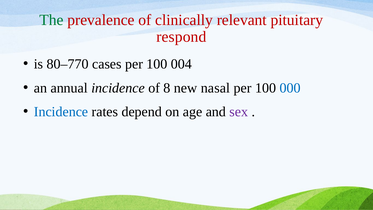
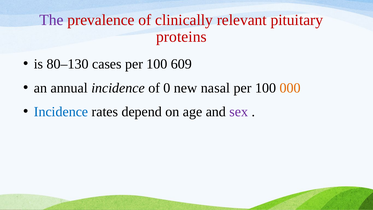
The colour: green -> purple
respond: respond -> proteins
80–770: 80–770 -> 80–130
004: 004 -> 609
8: 8 -> 0
000 colour: blue -> orange
